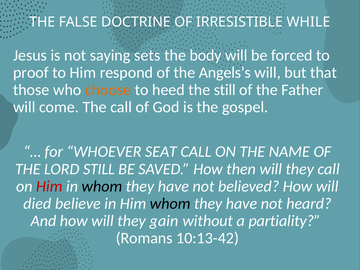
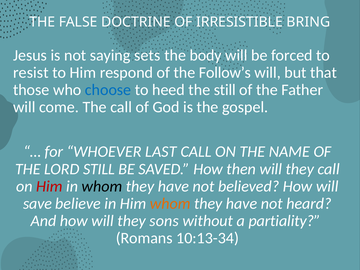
WHILE: WHILE -> BRING
proof: proof -> resist
Angels’s: Angels’s -> Follow’s
choose colour: orange -> blue
SEAT: SEAT -> LAST
died: died -> save
whom at (170, 204) colour: black -> orange
gain: gain -> sons
10:13-42: 10:13-42 -> 10:13-34
